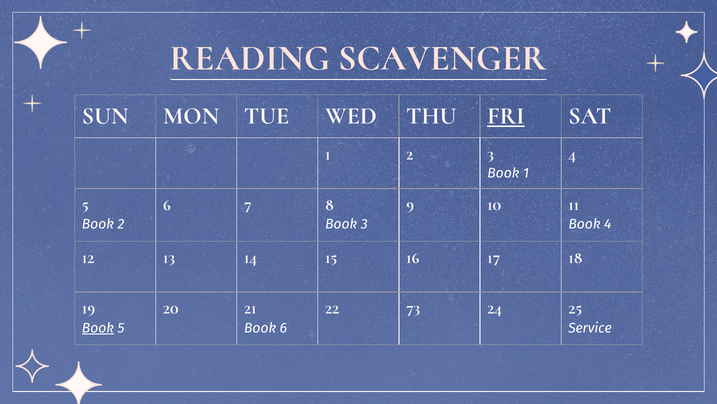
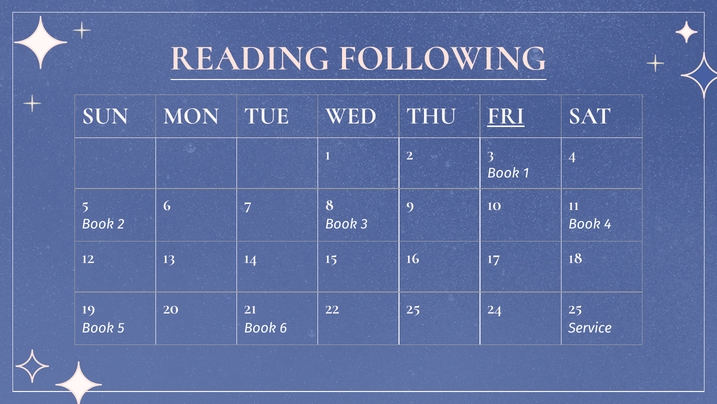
SCAVENGER: SCAVENGER -> FOLLOWING
22 73: 73 -> 25
Book at (98, 327) underline: present -> none
